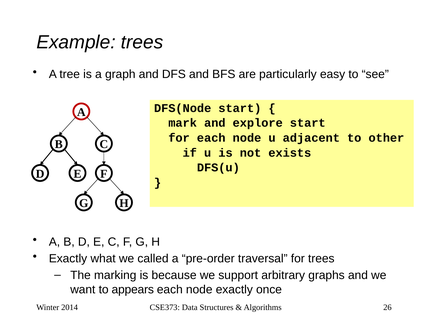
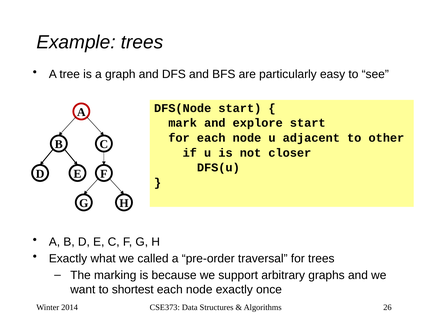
exists: exists -> closer
appears: appears -> shortest
